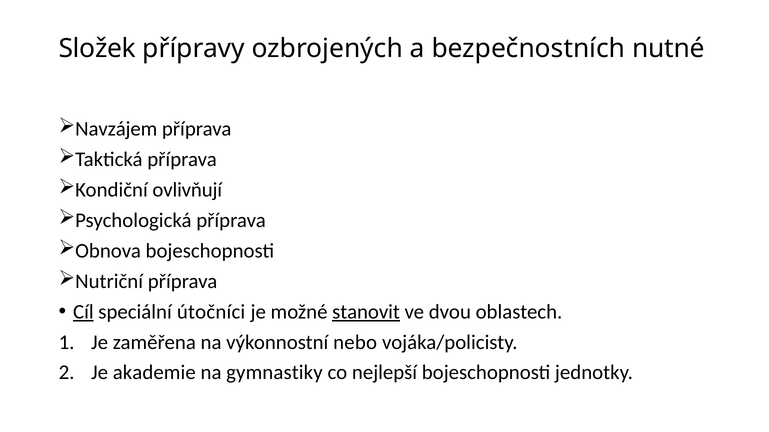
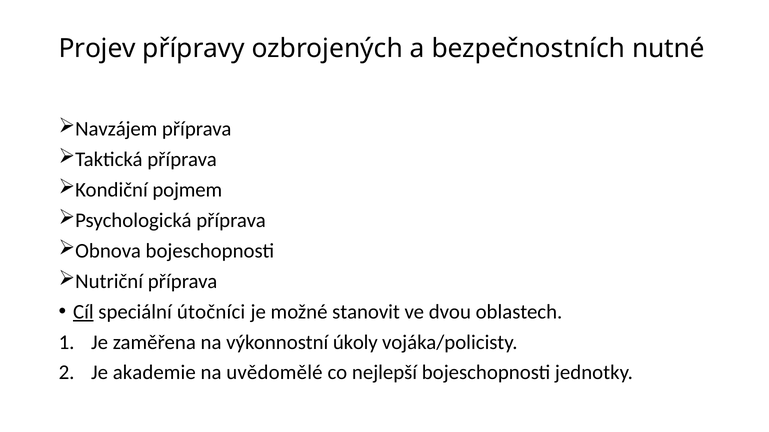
Složek: Složek -> Projev
ovlivňují: ovlivňují -> pojmem
stanovit underline: present -> none
nebo: nebo -> úkoly
gymnastiky: gymnastiky -> uvědomělé
